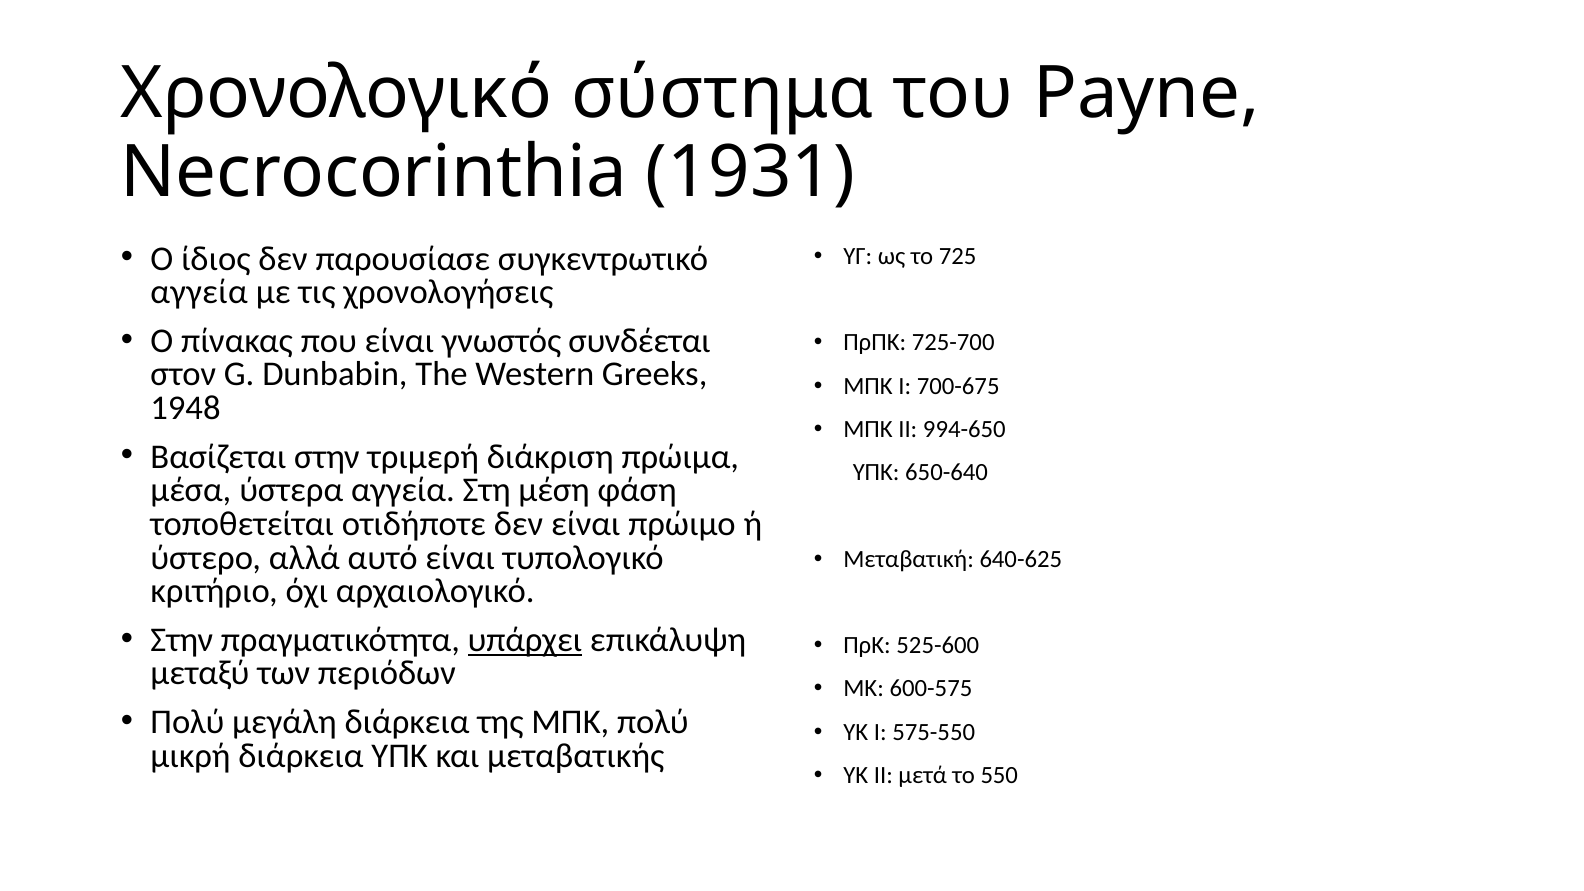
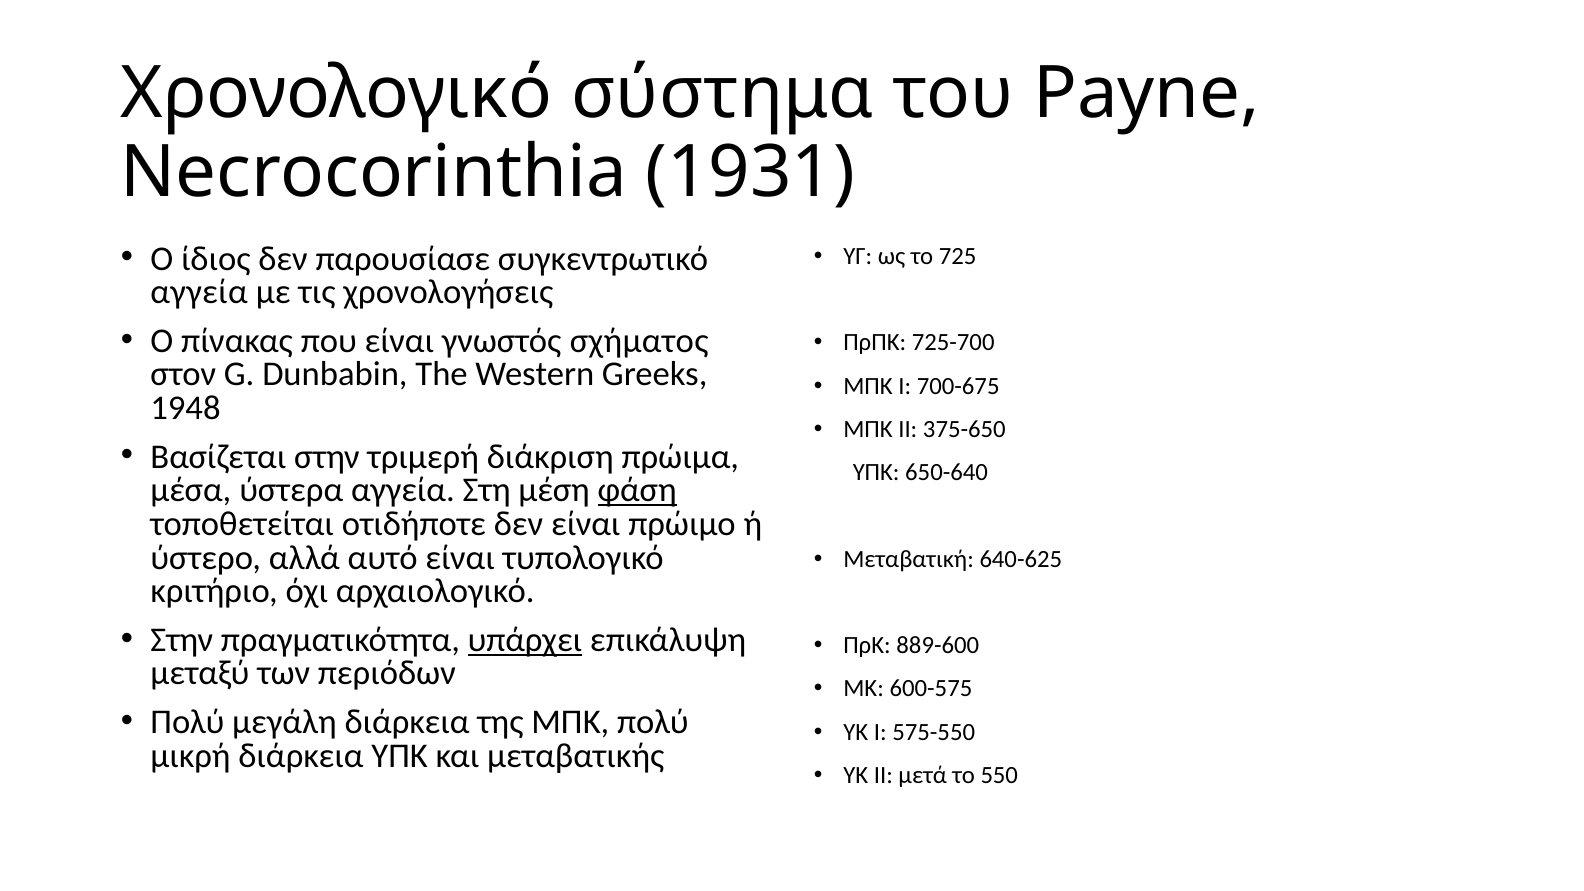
συνδέεται: συνδέεται -> σχήματος
994-650: 994-650 -> 375-650
φάση underline: none -> present
525-600: 525-600 -> 889-600
